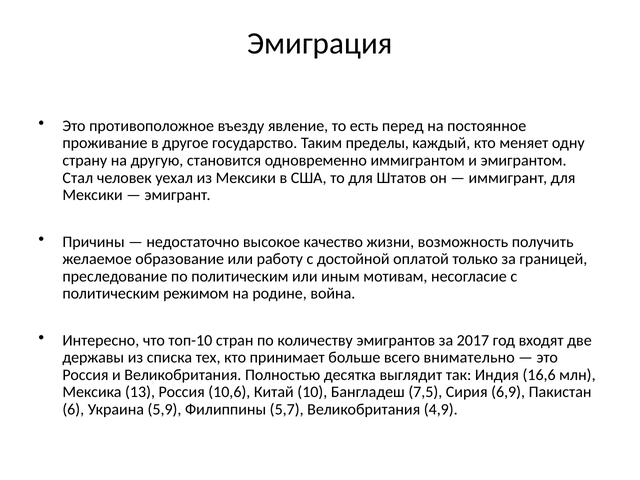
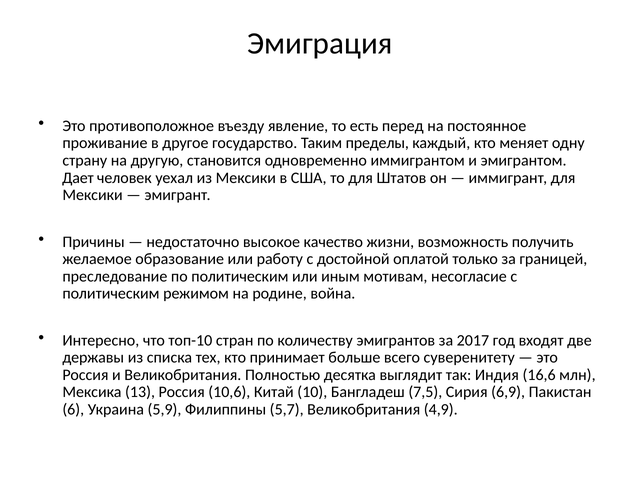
Стал: Стал -> Дает
внимательно: внимательно -> суверенитету
